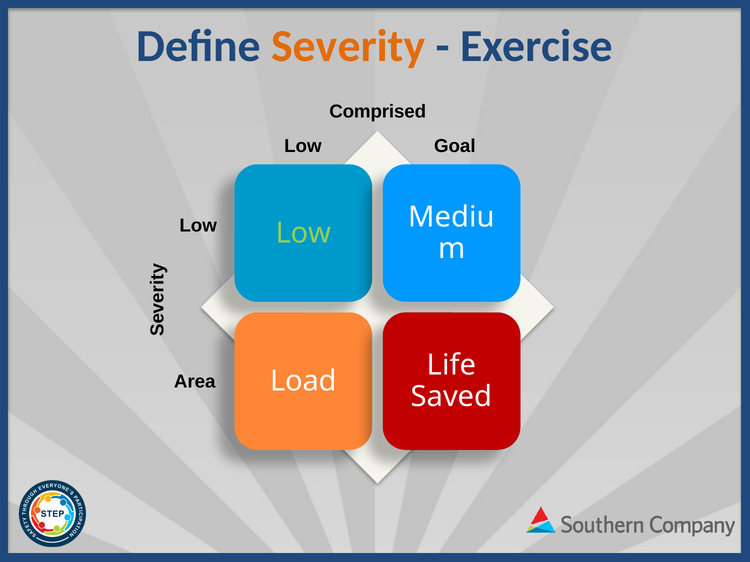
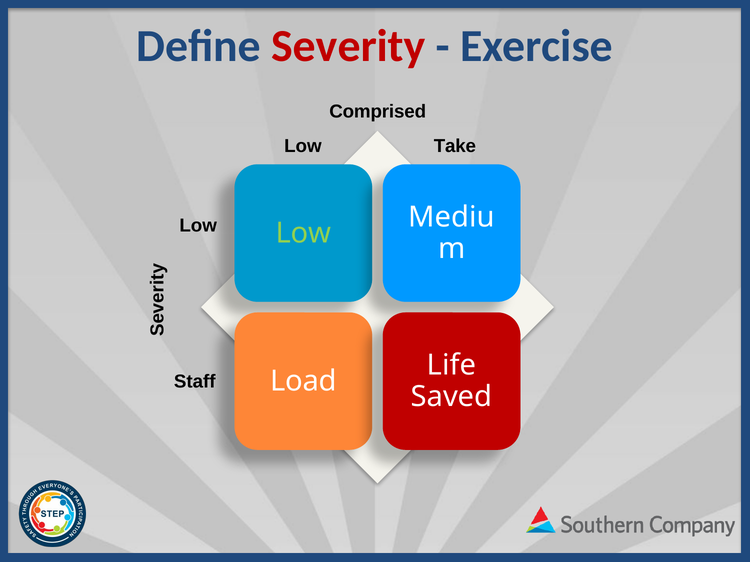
Severity colour: orange -> red
Goal: Goal -> Take
Area: Area -> Staff
